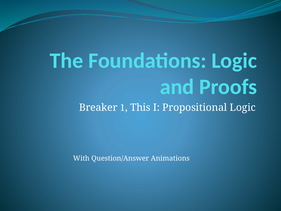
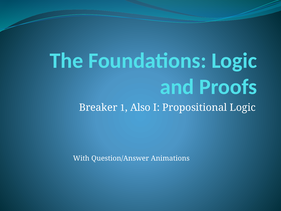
This: This -> Also
